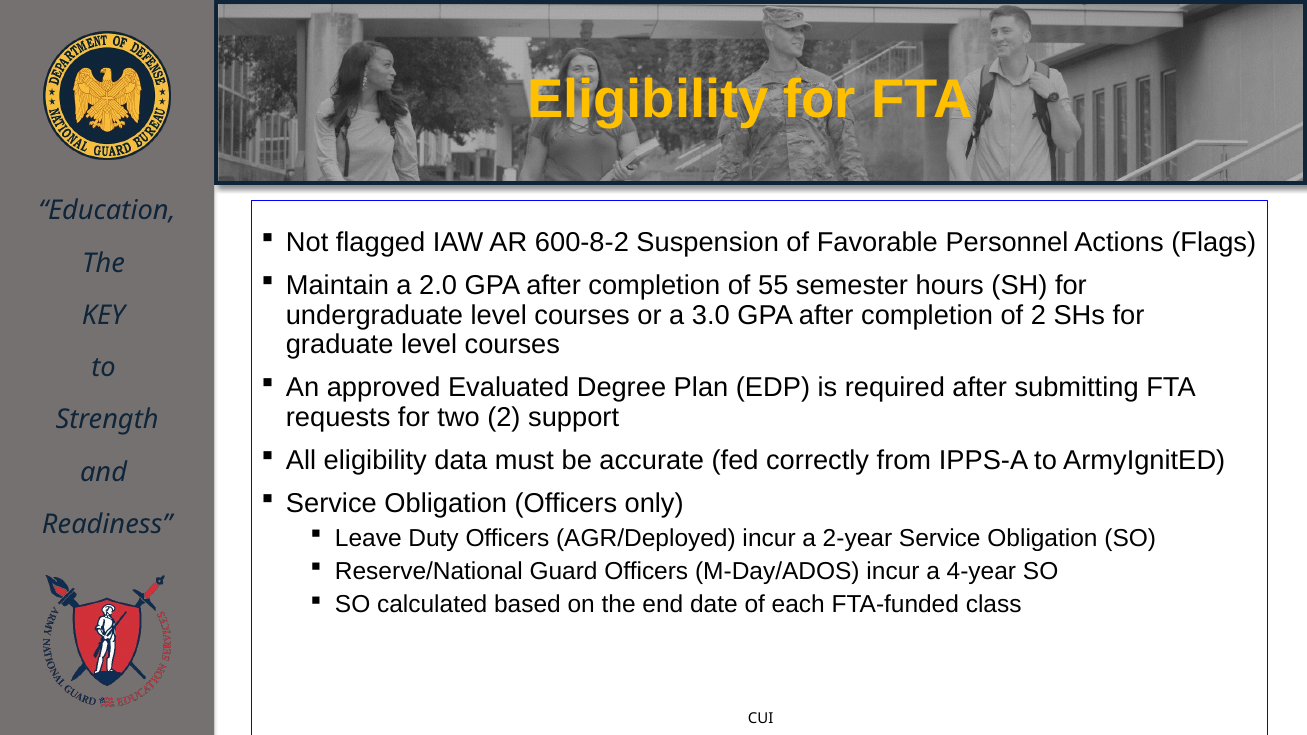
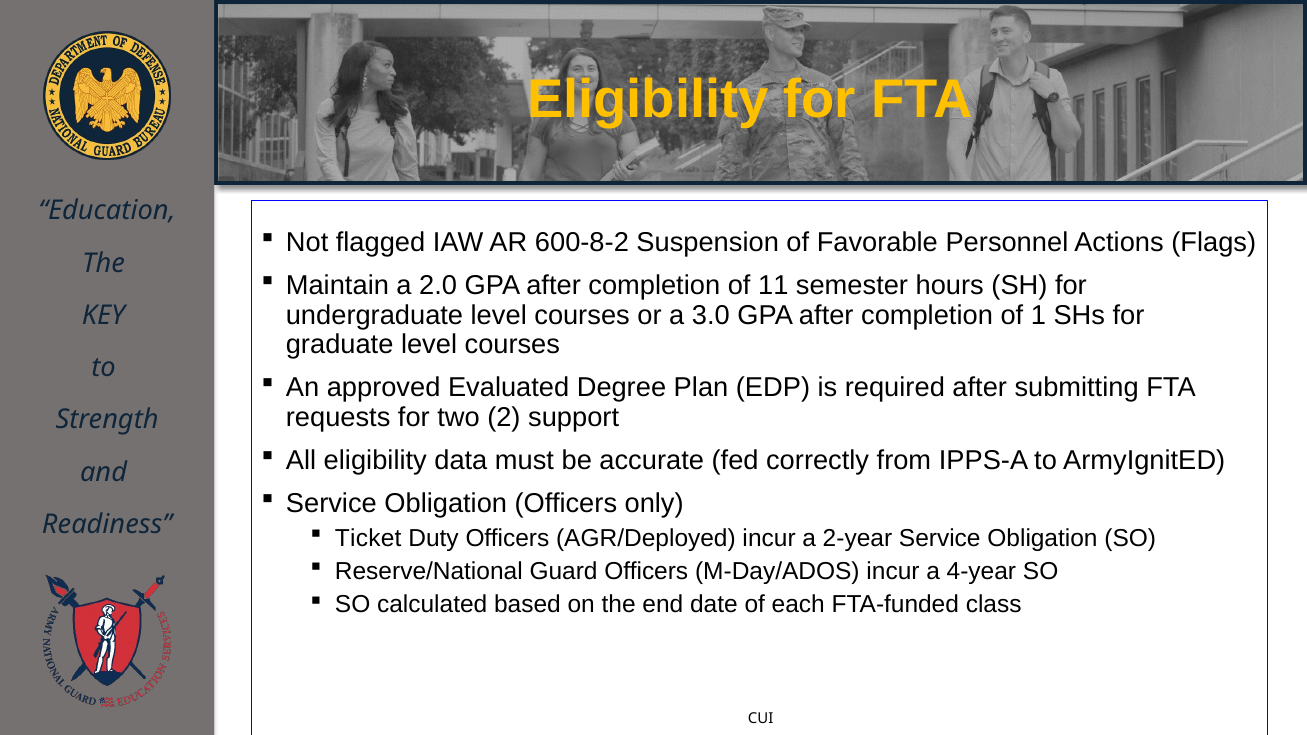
of 55: 55 -> 11
of 2: 2 -> 1
Leave: Leave -> Ticket
